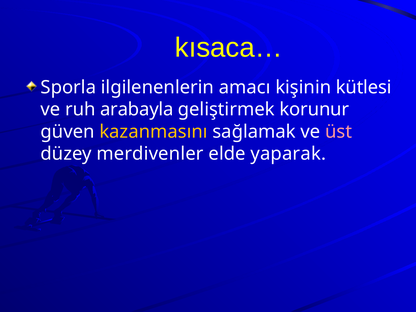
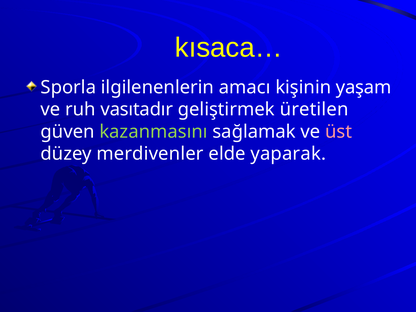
kütlesi: kütlesi -> yaşam
arabayla: arabayla -> vasıtadır
korunur: korunur -> üretilen
kazanmasını colour: yellow -> light green
